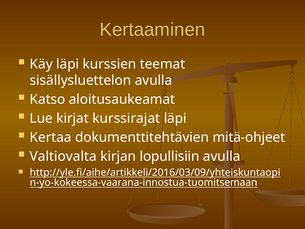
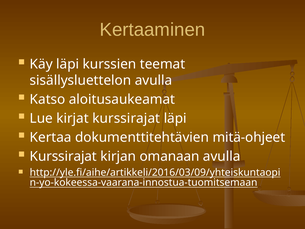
Valtiovalta at (63, 156): Valtiovalta -> Kurssirajat
lopullisiin: lopullisiin -> omanaan
